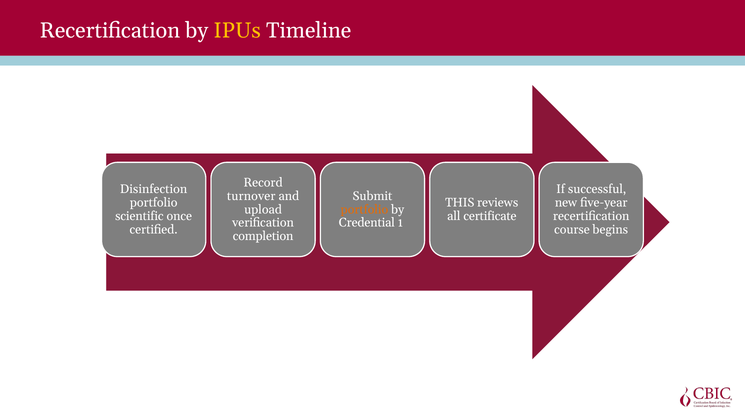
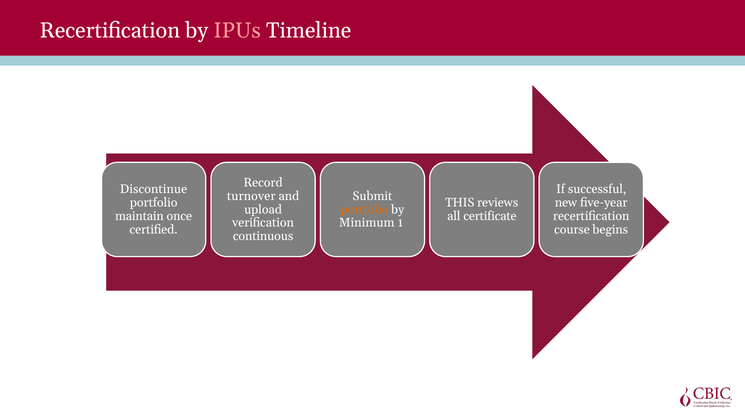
IPUs colour: yellow -> pink
Disinfection: Disinfection -> Discontinue
scientific: scientific -> maintain
Credential: Credential -> Minimum
completion: completion -> continuous
